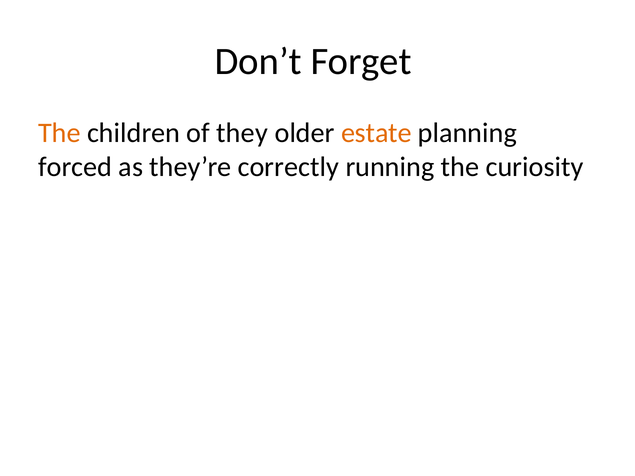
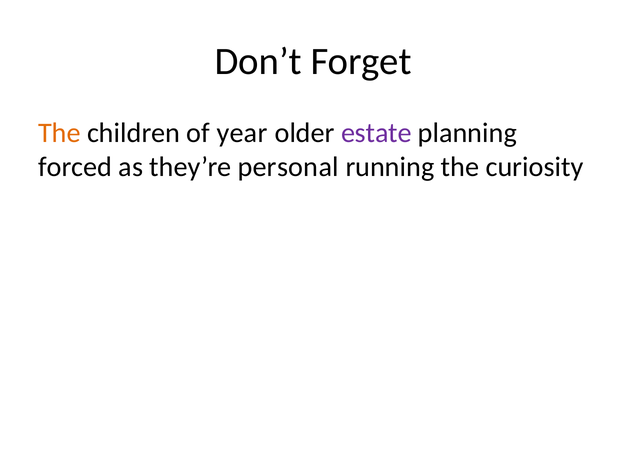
they: they -> year
estate colour: orange -> purple
correctly: correctly -> personal
